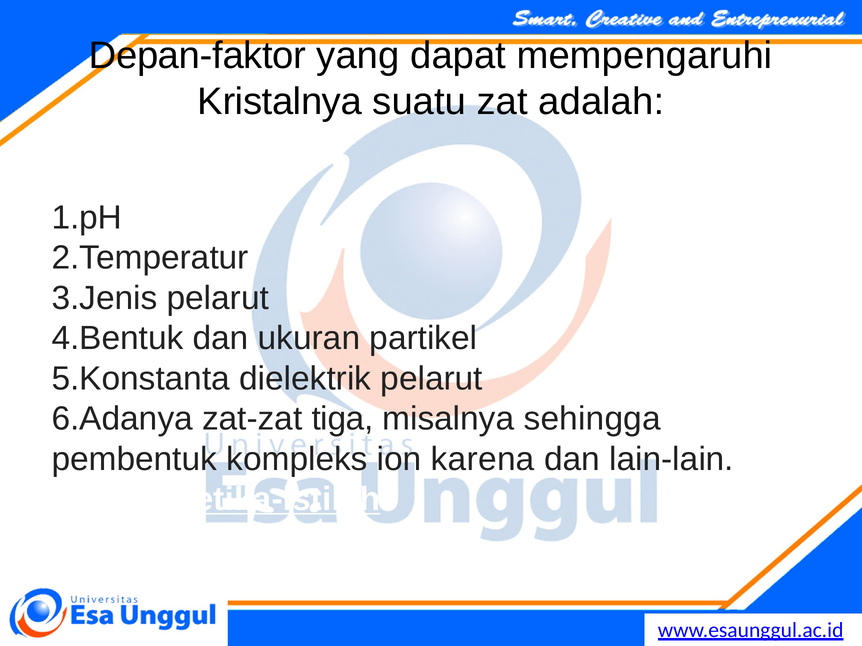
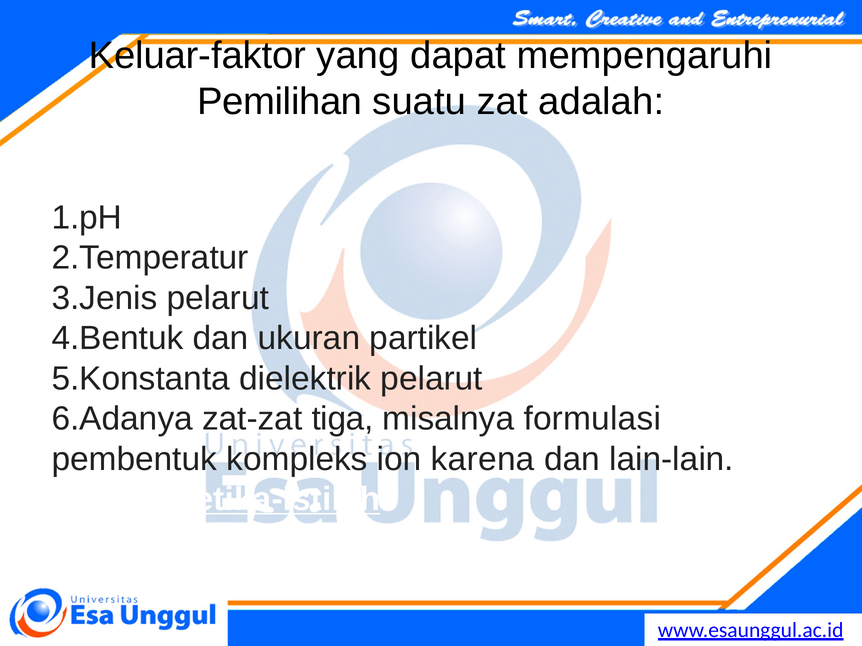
Depan-faktor: Depan-faktor -> Keluar-faktor
Kristalnya: Kristalnya -> Pemilihan
sehingga: sehingga -> formulasi
